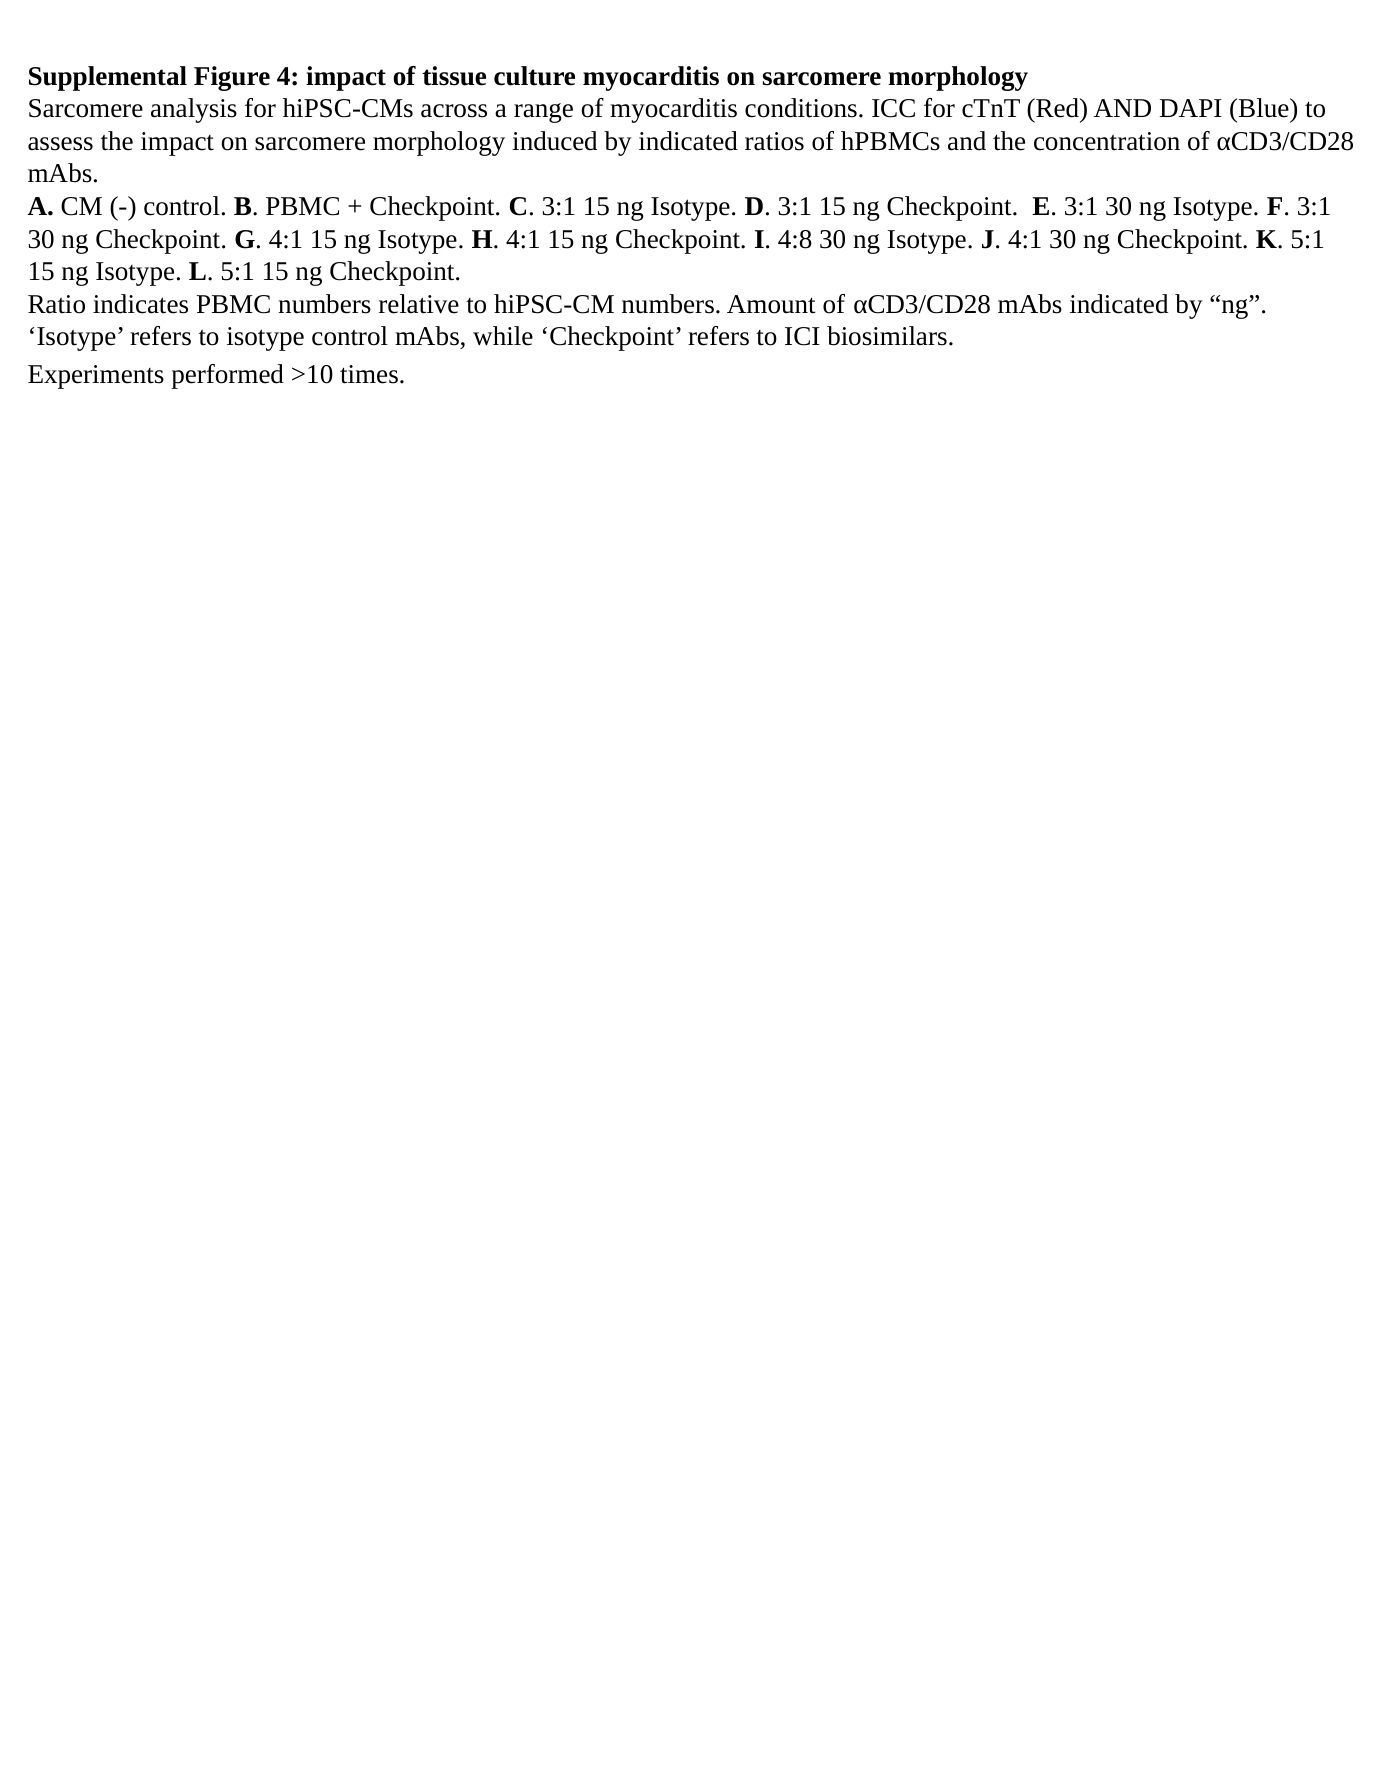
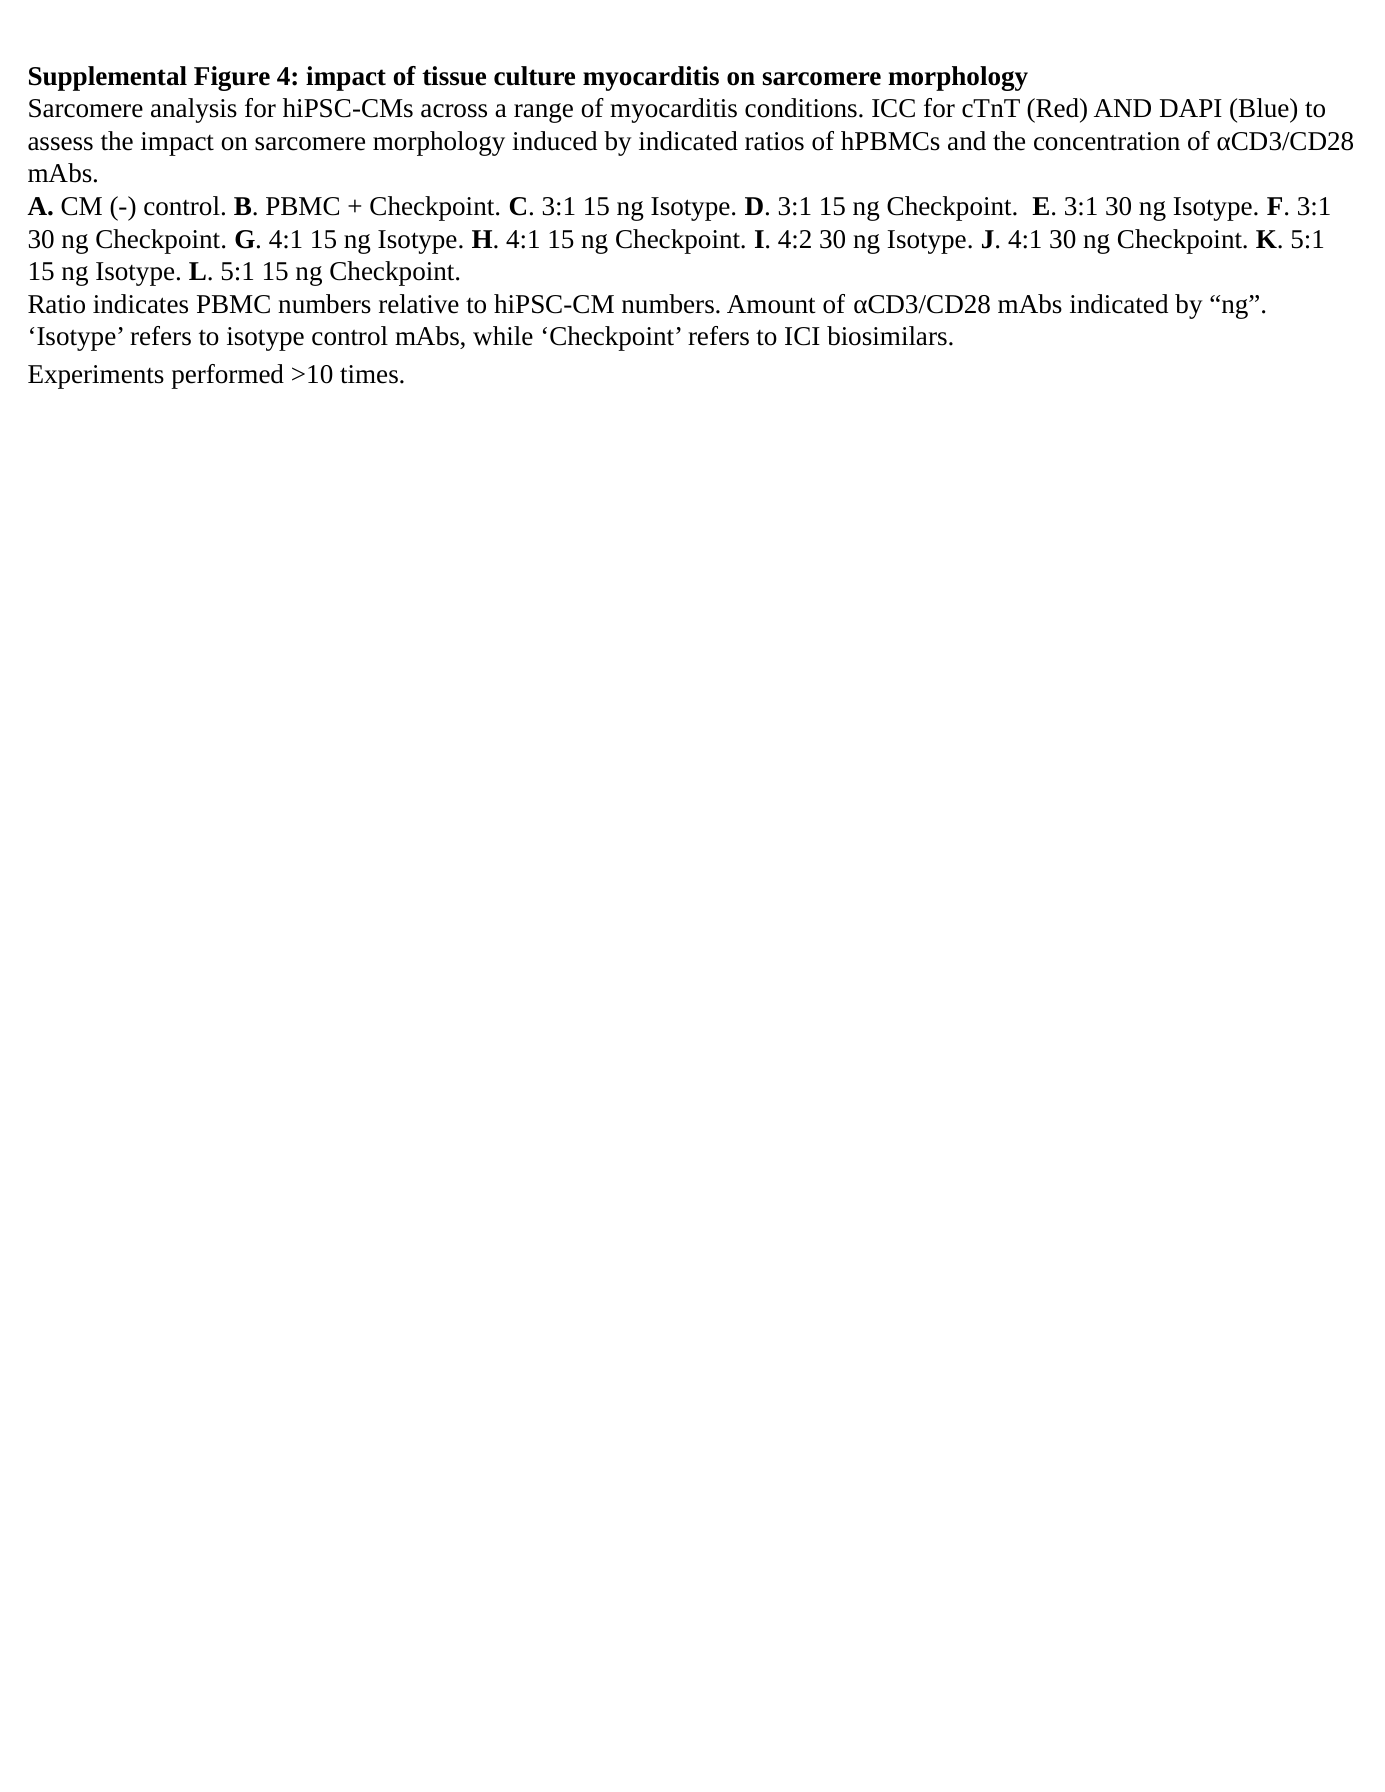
4:8: 4:8 -> 4:2
